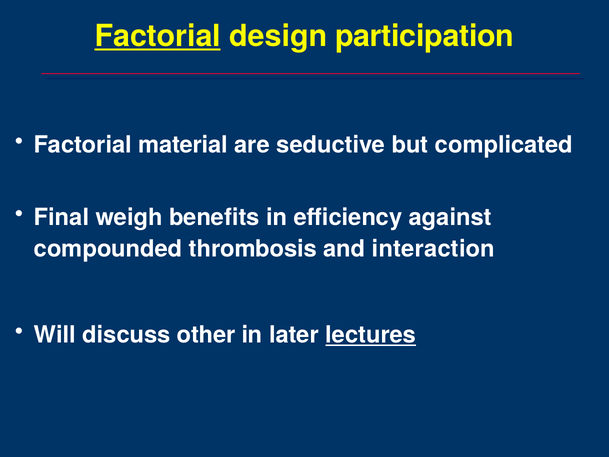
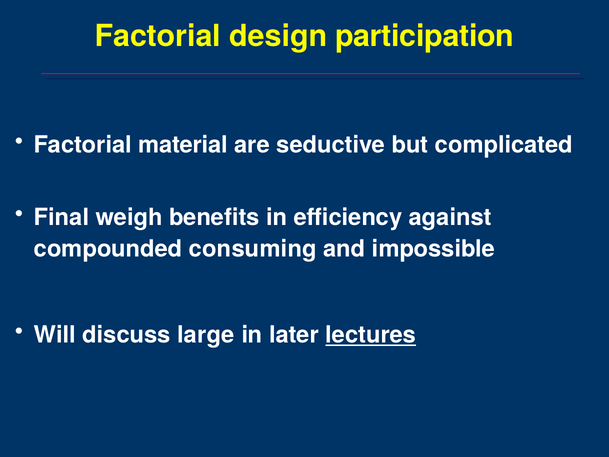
Factorial at (158, 36) underline: present -> none
thrombosis: thrombosis -> consuming
interaction: interaction -> impossible
other: other -> large
